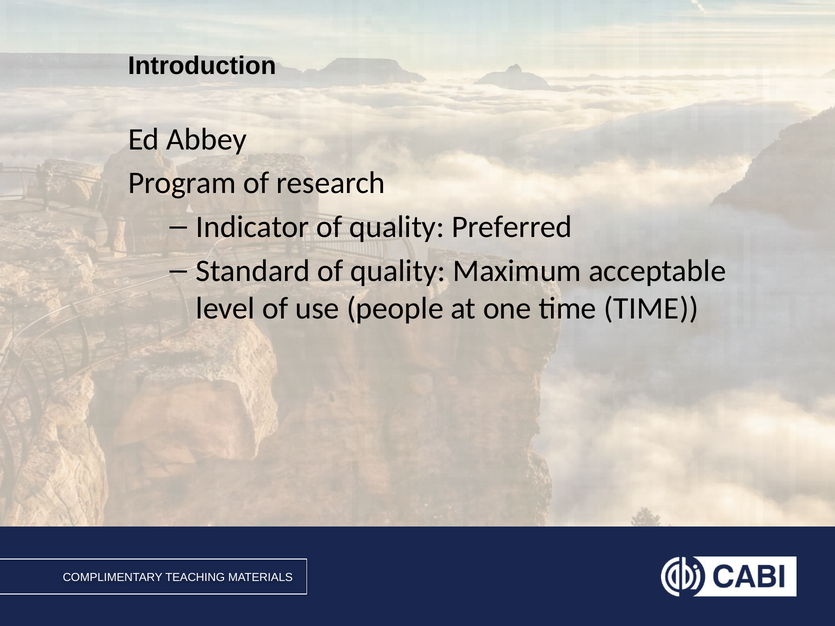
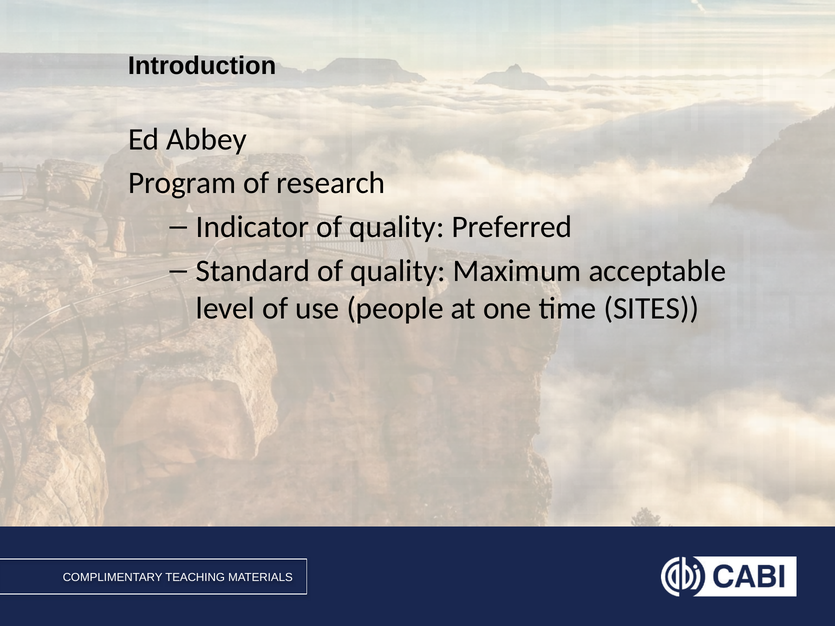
time TIME: TIME -> SITES
